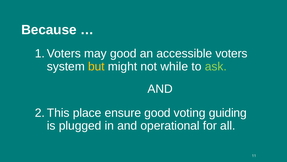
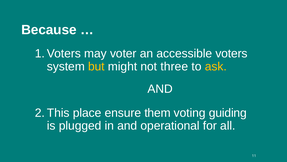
may good: good -> voter
while: while -> three
ask colour: light green -> yellow
ensure good: good -> them
